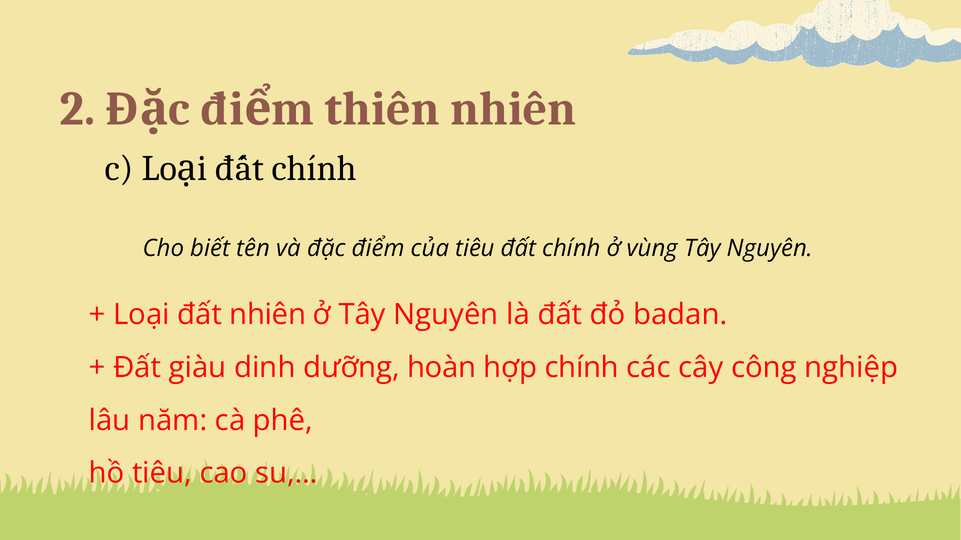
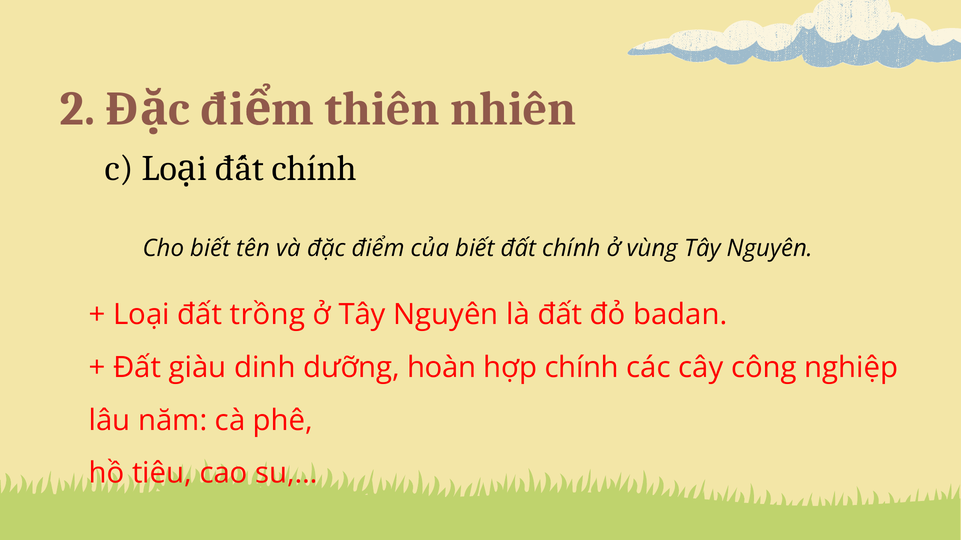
của tiêu: tiêu -> biết
đất nhiên: nhiên -> trồng
